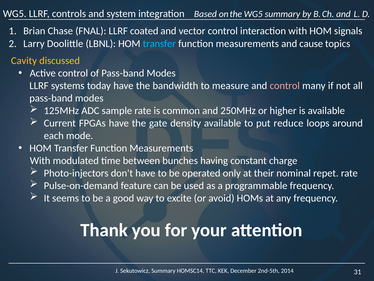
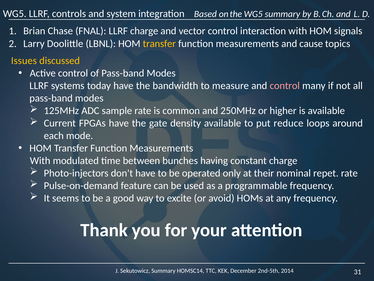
LLRF coated: coated -> charge
transfer at (159, 44) colour: light blue -> yellow
Cavity: Cavity -> Issues
